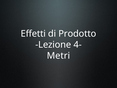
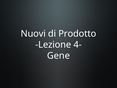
Effetti: Effetti -> Nuovi
Metri: Metri -> Gene
